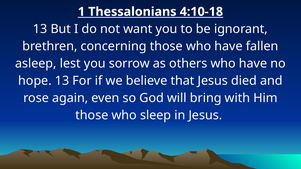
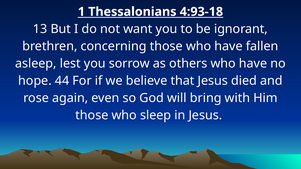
4:10-18: 4:10-18 -> 4:93-18
hope 13: 13 -> 44
